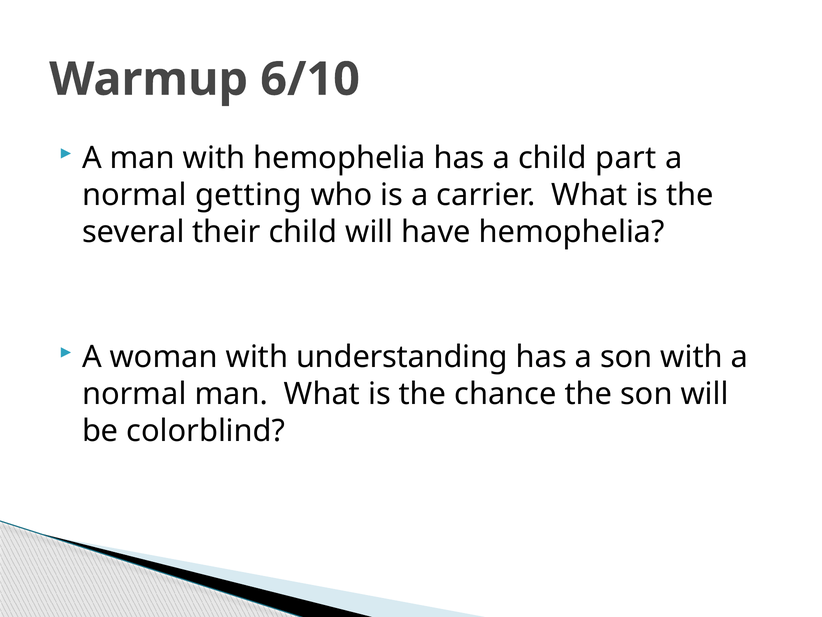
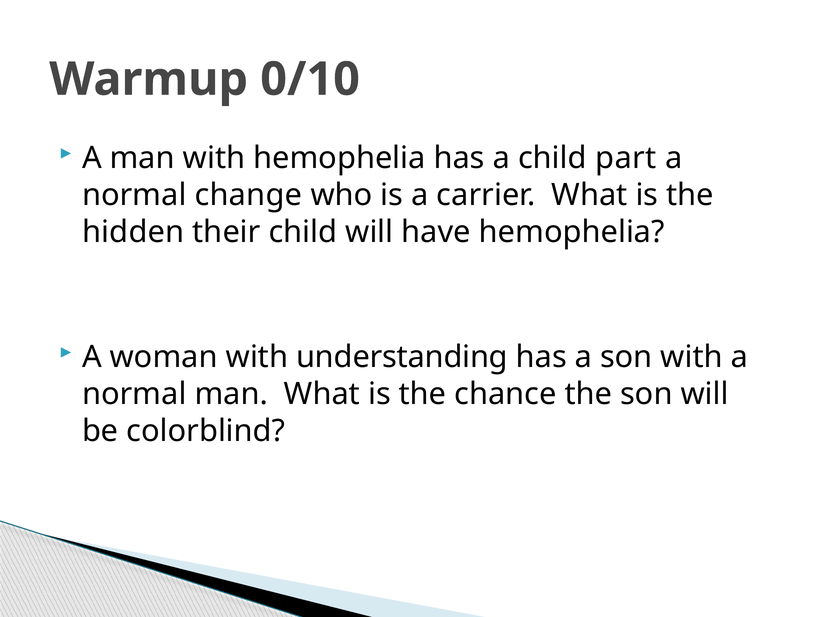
6/10: 6/10 -> 0/10
getting: getting -> change
several: several -> hidden
